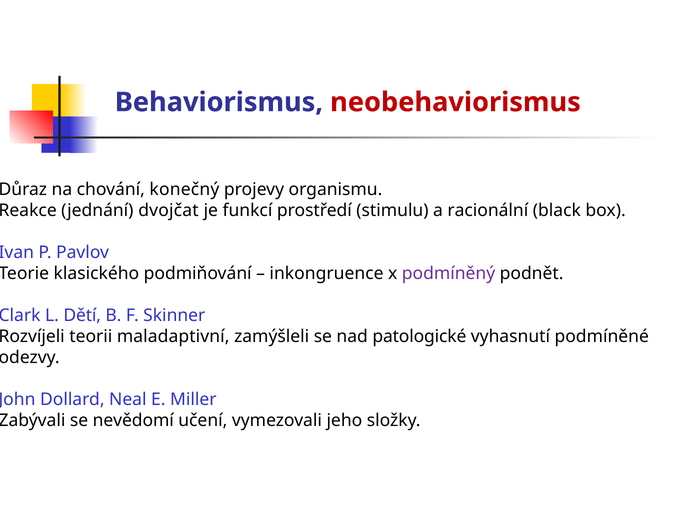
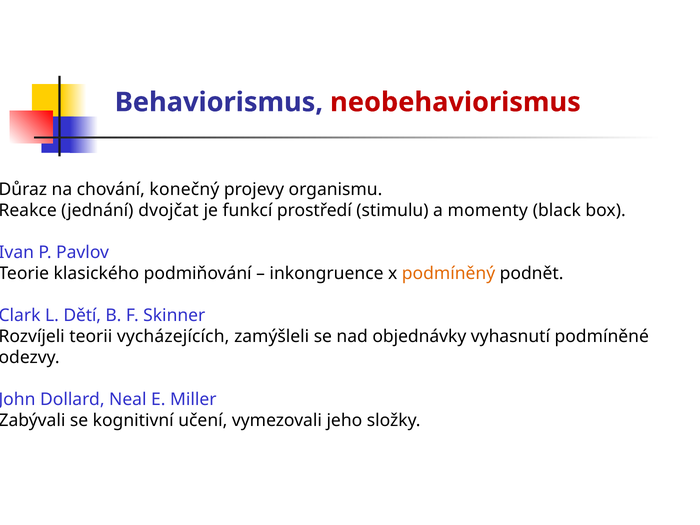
racionální: racionální -> momenty
podmíněný colour: purple -> orange
maladaptivní: maladaptivní -> vycházejících
patologické: patologické -> objednávky
nevědomí: nevědomí -> kognitivní
